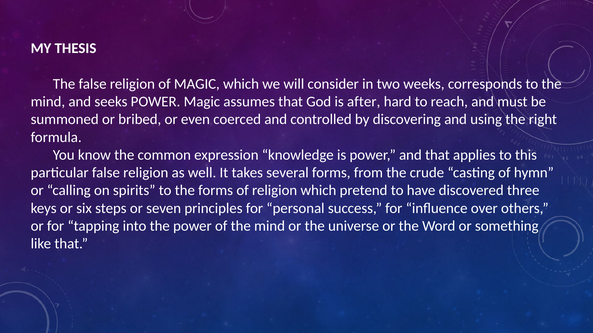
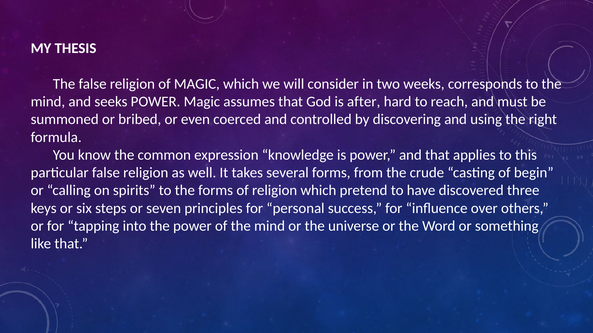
hymn: hymn -> begin
